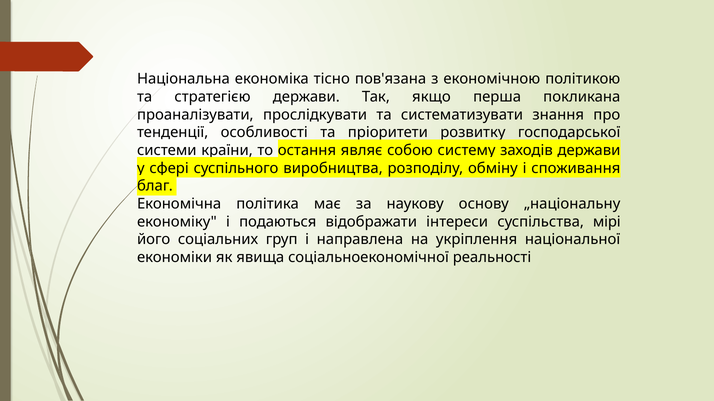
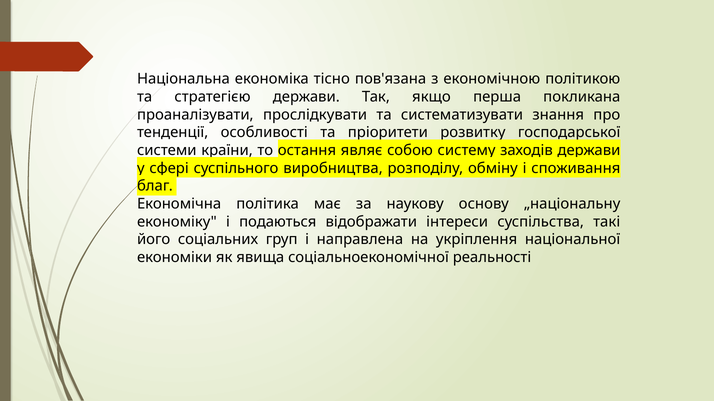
мірі: мірі -> такі
